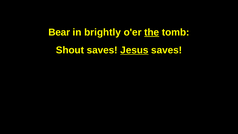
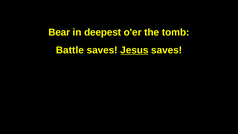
brightly: brightly -> deepest
the underline: present -> none
Shout: Shout -> Battle
